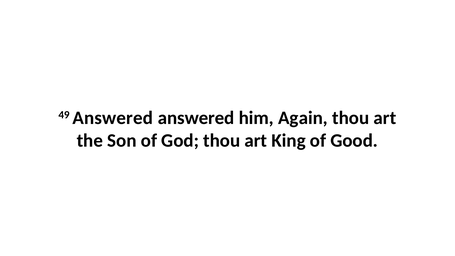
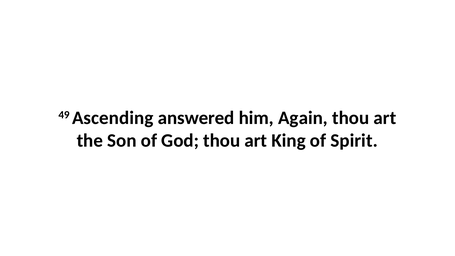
49 Answered: Answered -> Ascending
Good: Good -> Spirit
